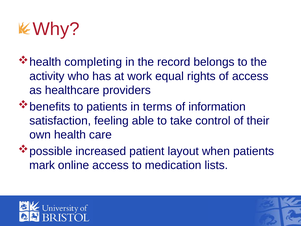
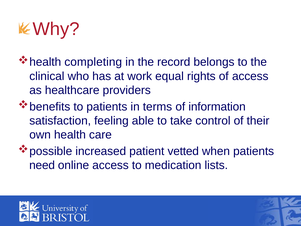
activity: activity -> clinical
layout: layout -> vetted
mark: mark -> need
